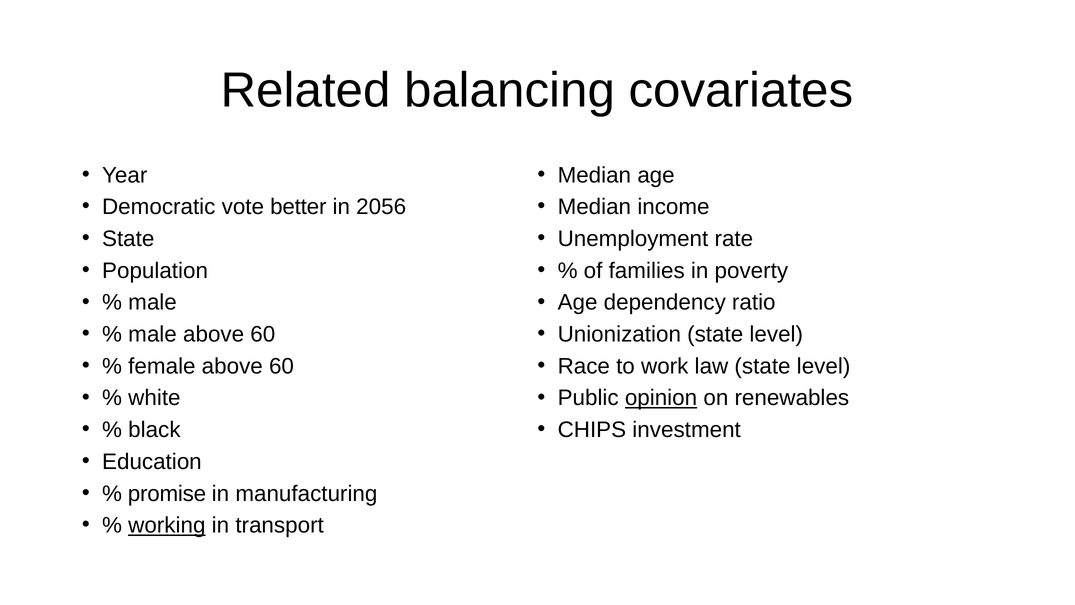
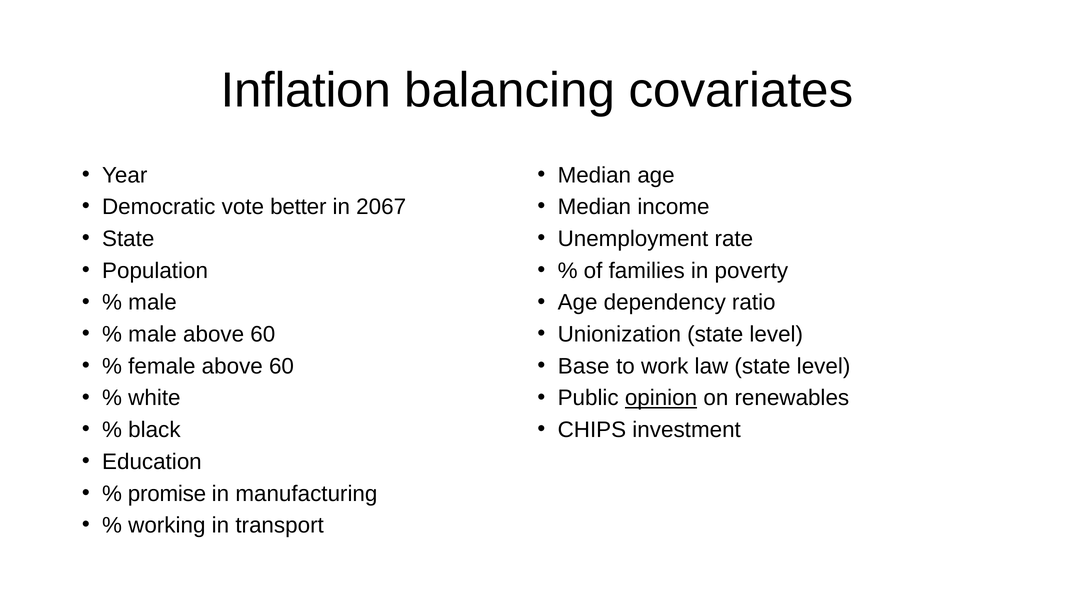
Related: Related -> Inflation
2056: 2056 -> 2067
Race: Race -> Base
working underline: present -> none
